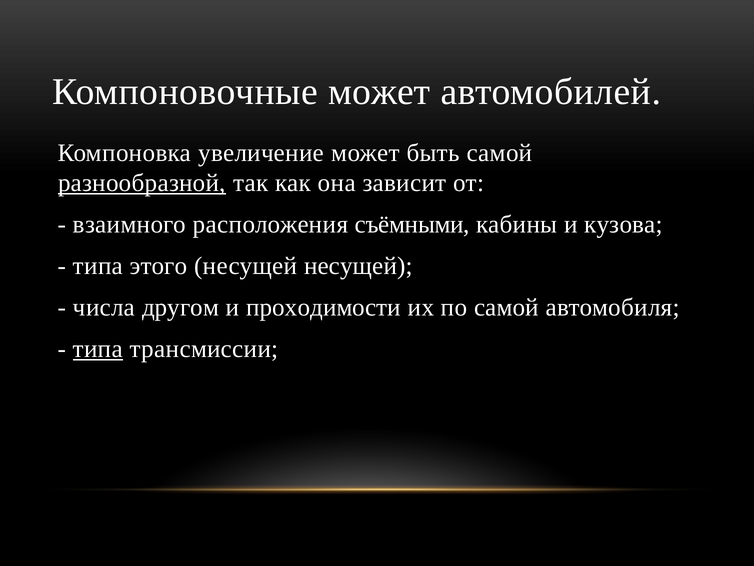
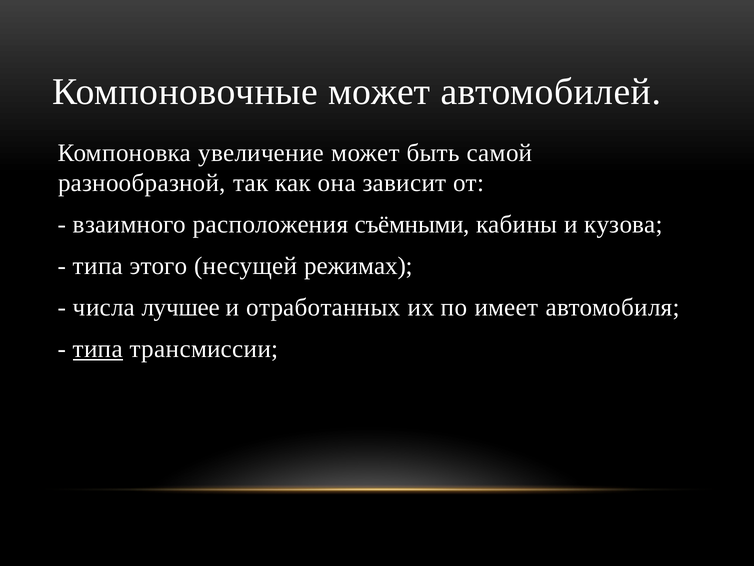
разнообразной underline: present -> none
несущей несущей: несущей -> режимах
другом: другом -> лучшее
проходимости: проходимости -> отработанных
по самой: самой -> имеет
